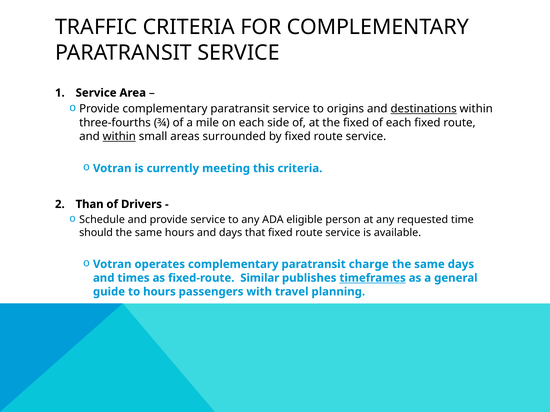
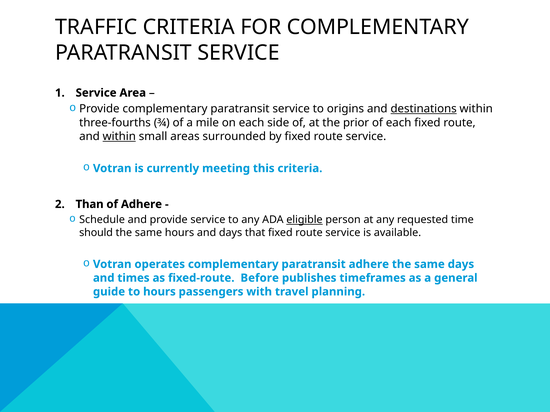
the fixed: fixed -> prior
of Drivers: Drivers -> Adhere
eligible underline: none -> present
paratransit charge: charge -> adhere
Similar: Similar -> Before
timeframes underline: present -> none
